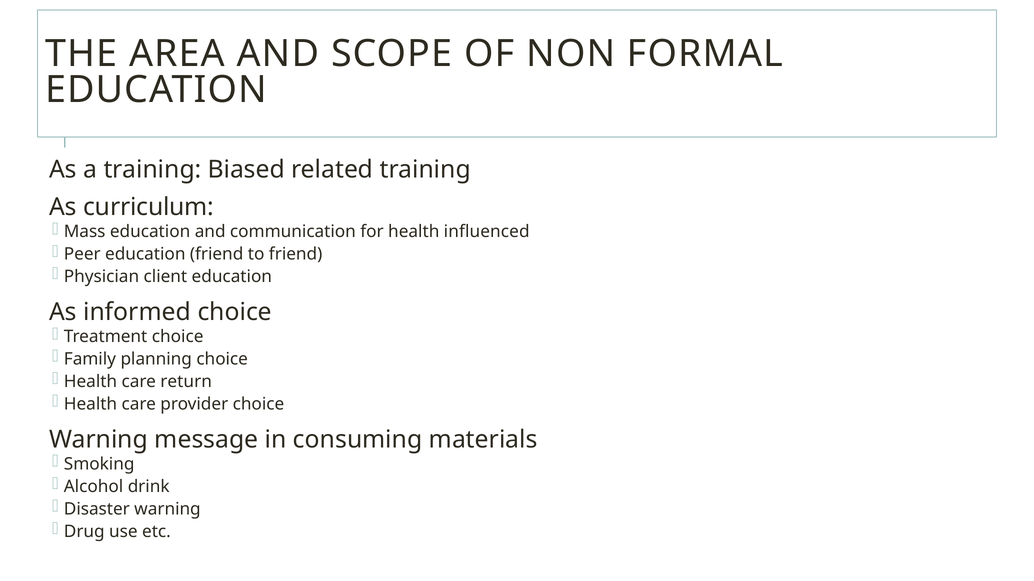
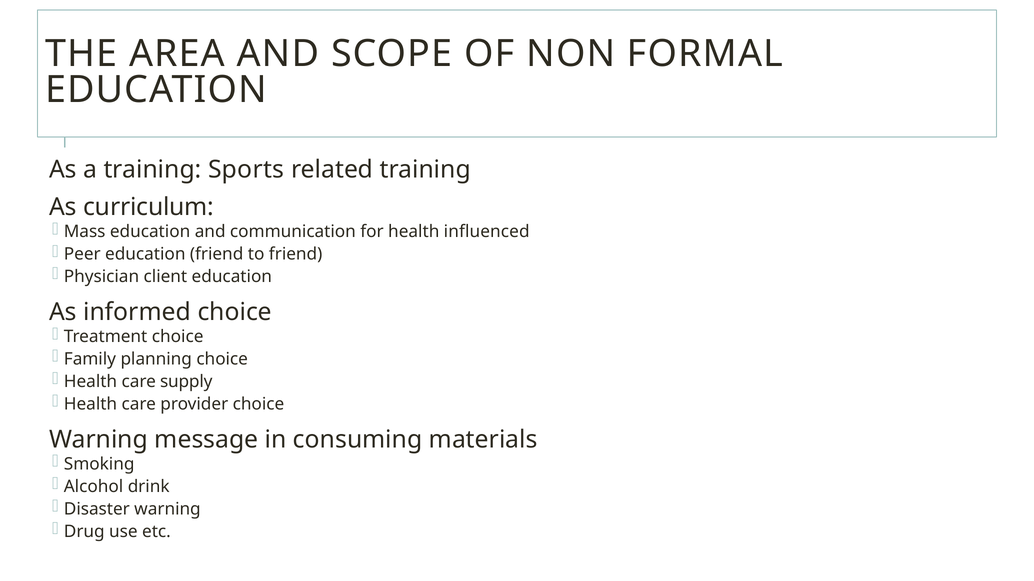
Biased: Biased -> Sports
return: return -> supply
